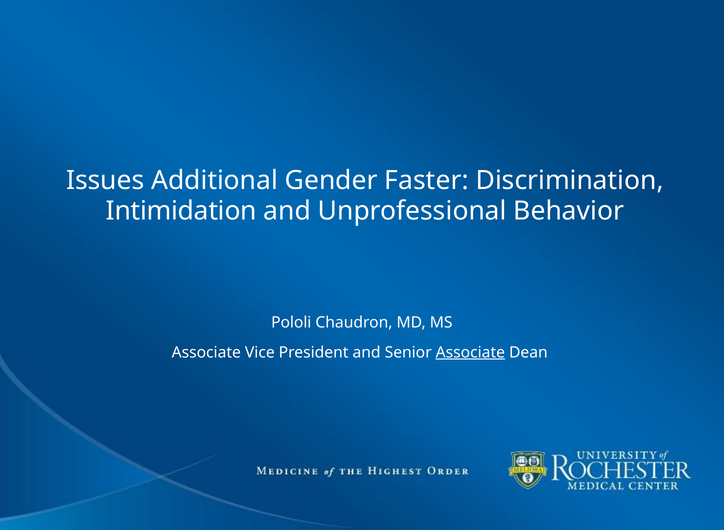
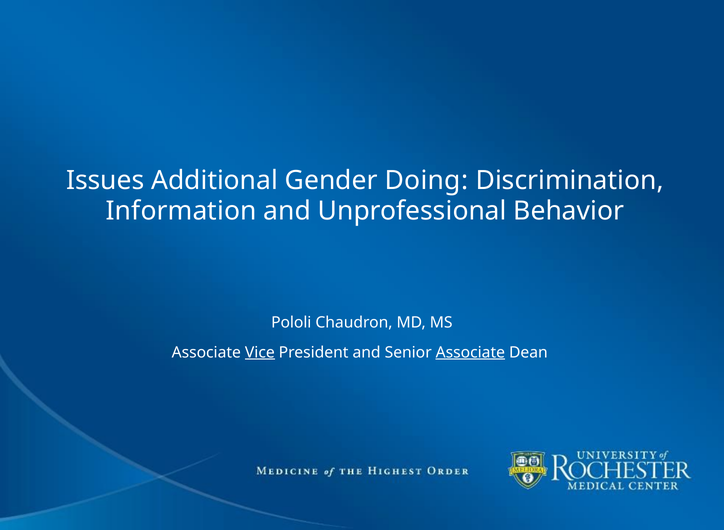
Faster: Faster -> Doing
Intimidation: Intimidation -> Information
Vice underline: none -> present
